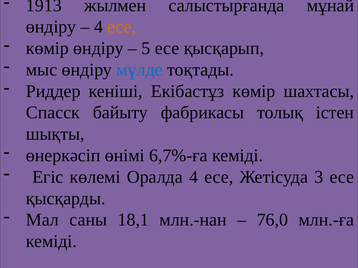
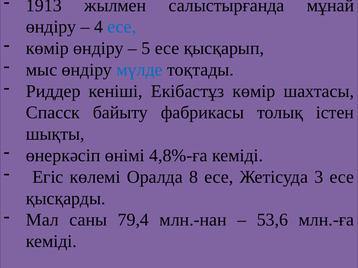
есе at (122, 27) colour: orange -> blue
6,7%-ға: 6,7%-ға -> 4,8%-ға
Оралда 4: 4 -> 8
18,1: 18,1 -> 79,4
76,0: 76,0 -> 53,6
